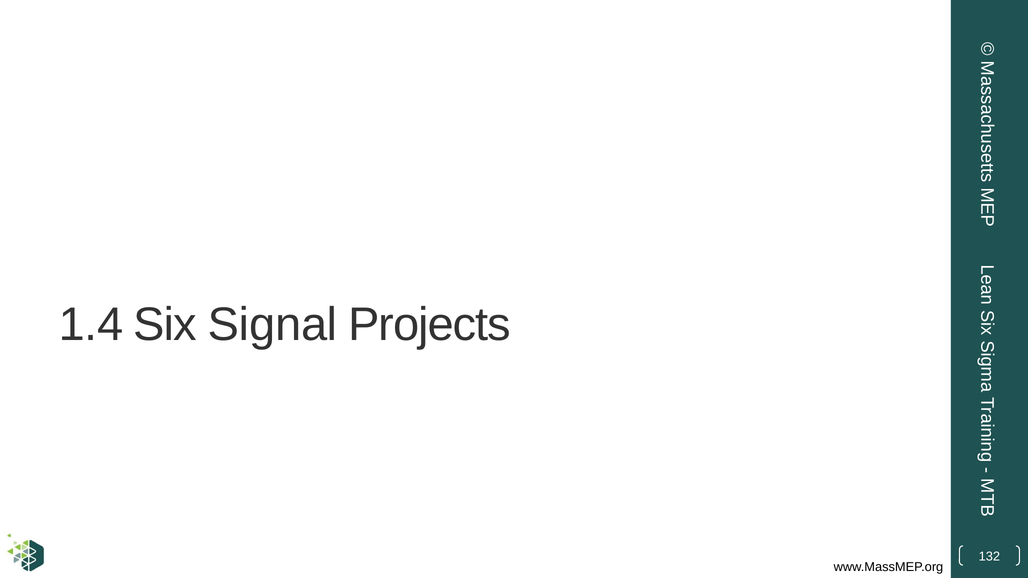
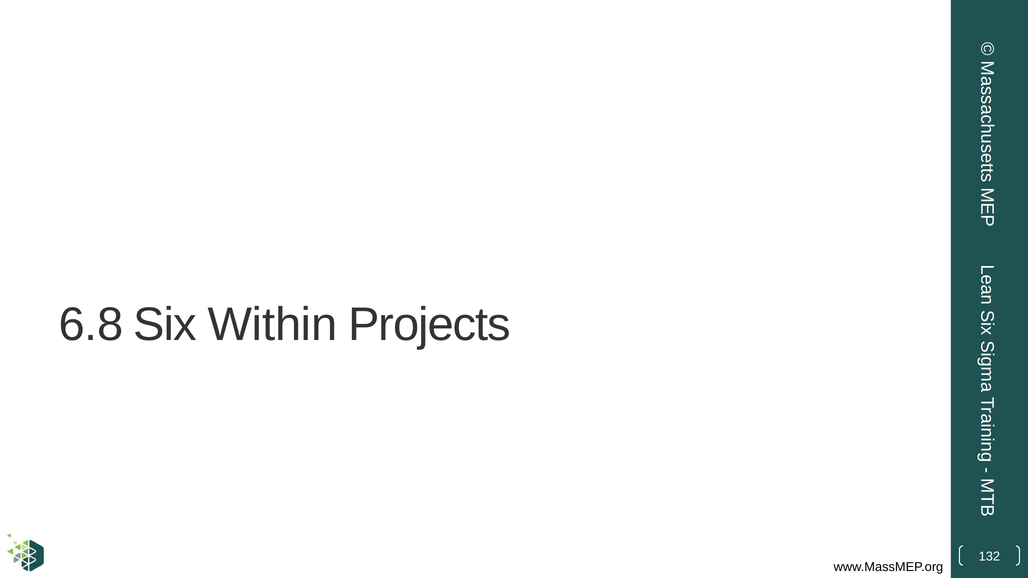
1.4: 1.4 -> 6.8
Signal: Signal -> Within
